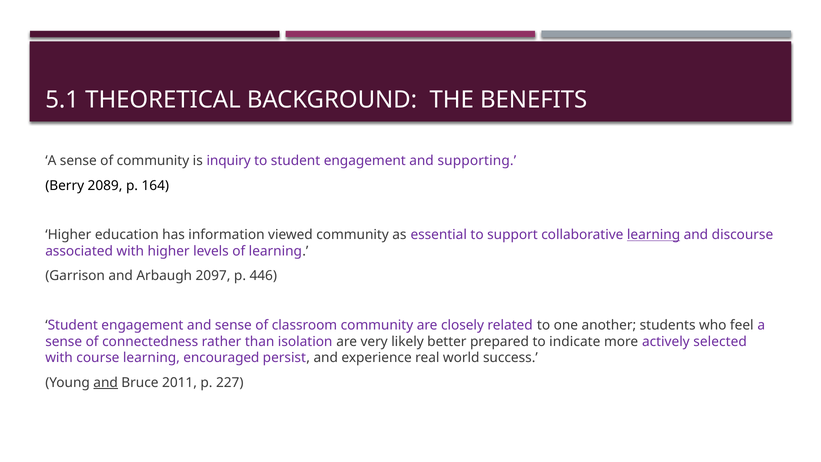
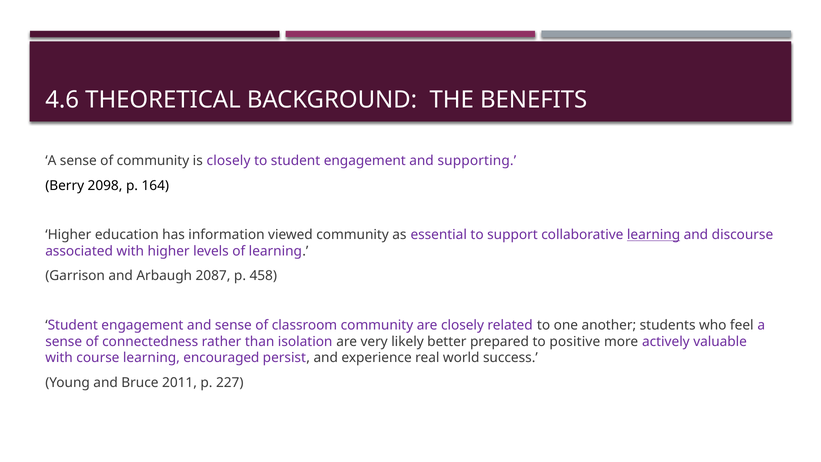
5.1: 5.1 -> 4.6
is inquiry: inquiry -> closely
2089: 2089 -> 2098
2097: 2097 -> 2087
446: 446 -> 458
indicate: indicate -> positive
selected: selected -> valuable
and at (106, 382) underline: present -> none
